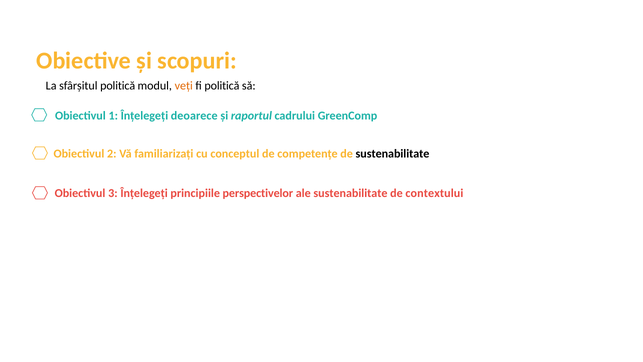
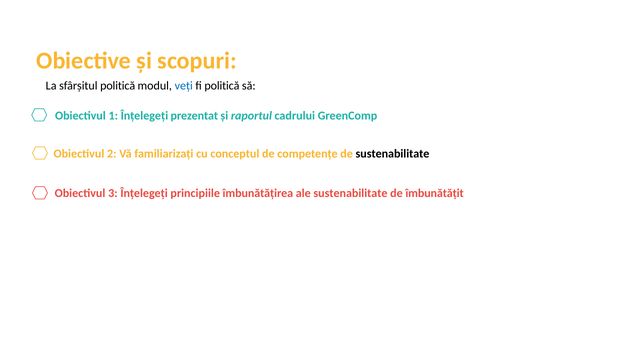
veți colour: orange -> blue
deoarece: deoarece -> prezentat
perspectivelor: perspectivelor -> îmbunătățirea
contextului: contextului -> îmbunătățit
